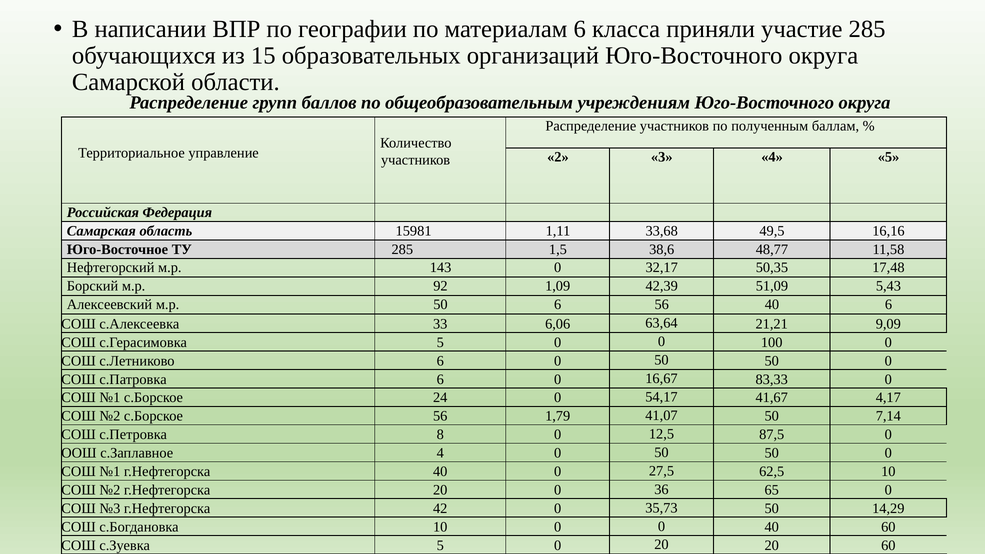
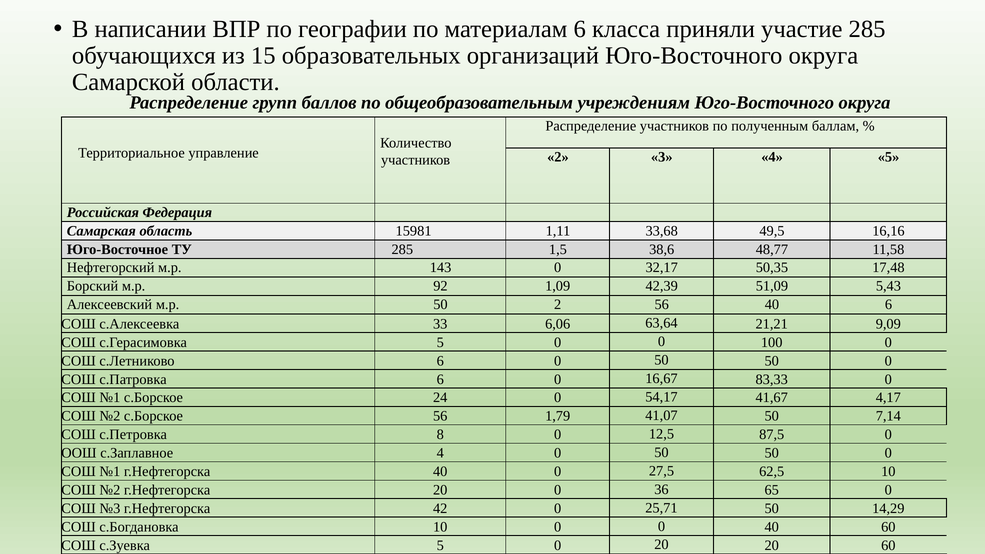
50 6: 6 -> 2
35,73: 35,73 -> 25,71
